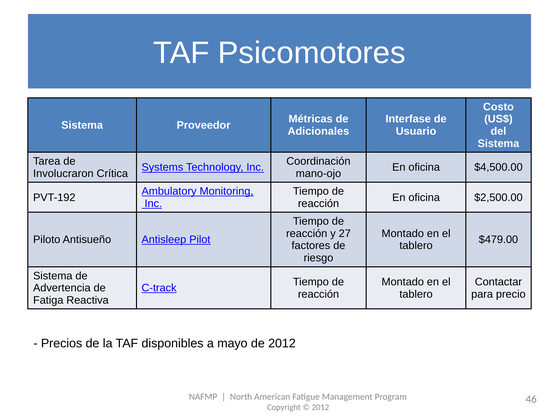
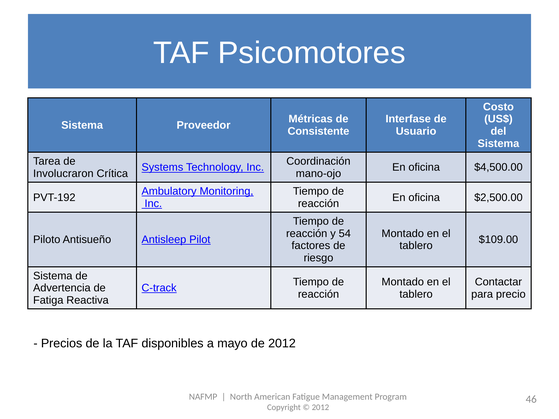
Adicionales: Adicionales -> Consistente
27: 27 -> 54
$479.00: $479.00 -> $109.00
